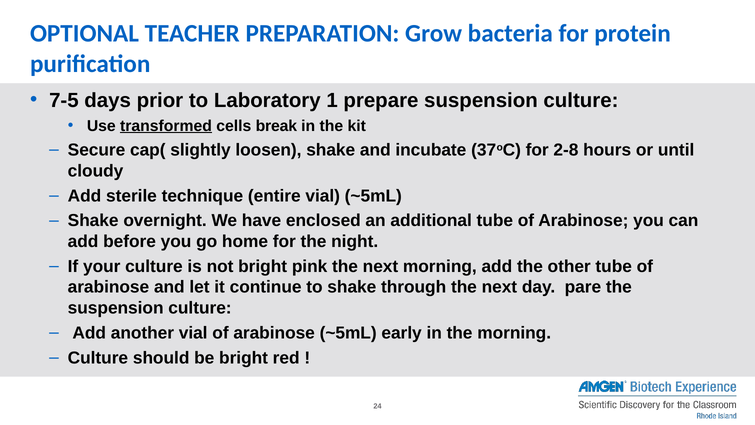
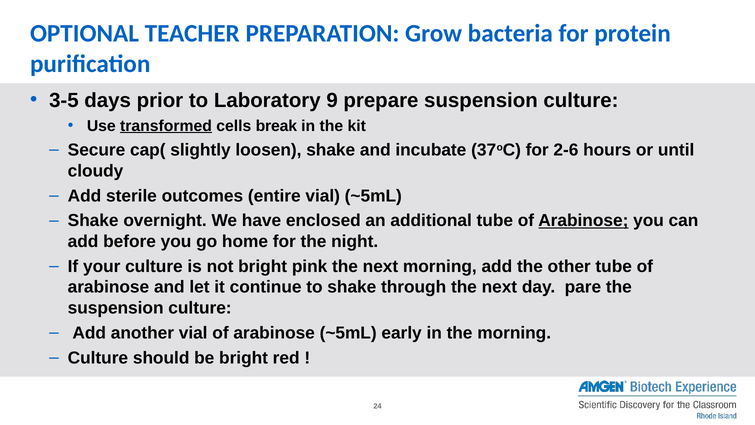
7-5: 7-5 -> 3-5
1: 1 -> 9
2-8: 2-8 -> 2-6
technique: technique -> outcomes
Arabinose at (583, 221) underline: none -> present
